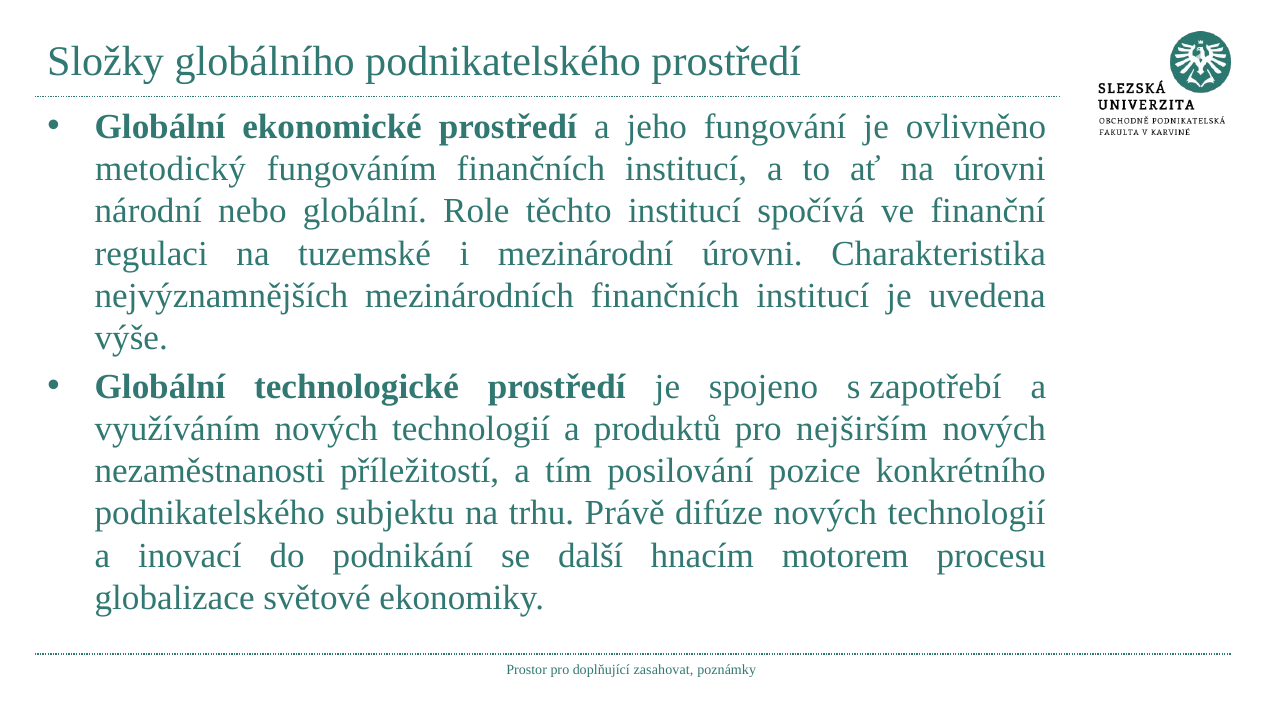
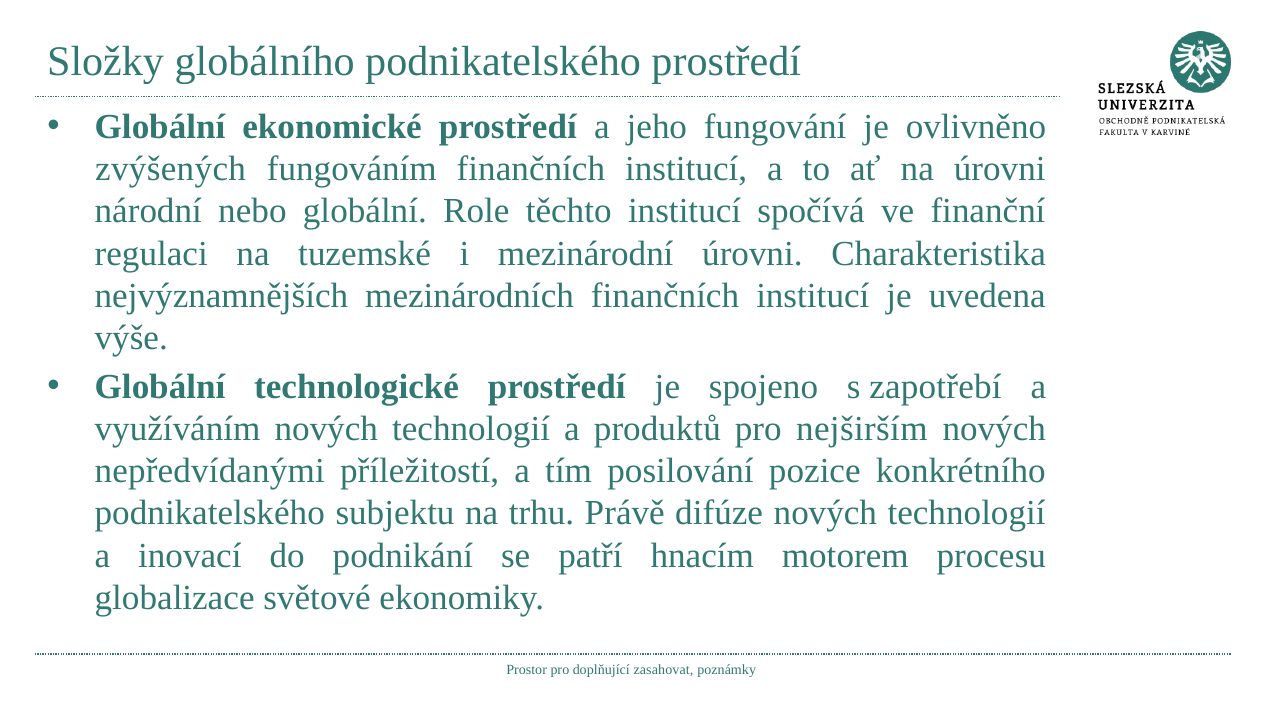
metodický: metodický -> zvýšených
nezaměstnanosti: nezaměstnanosti -> nepředvídanými
další: další -> patří
